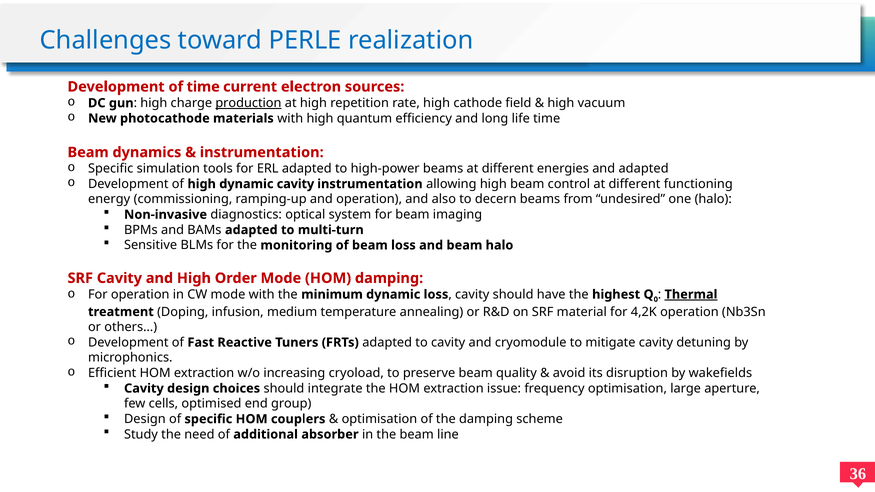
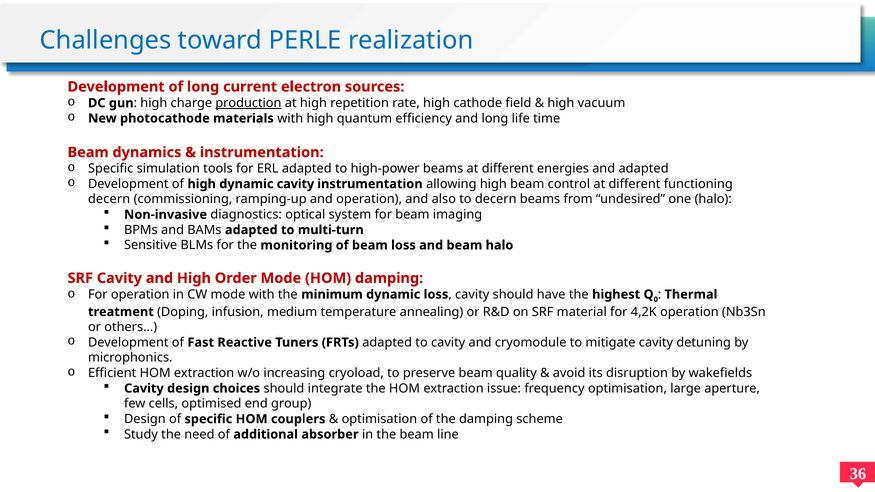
of time: time -> long
energy at (109, 199): energy -> decern
Thermal underline: present -> none
